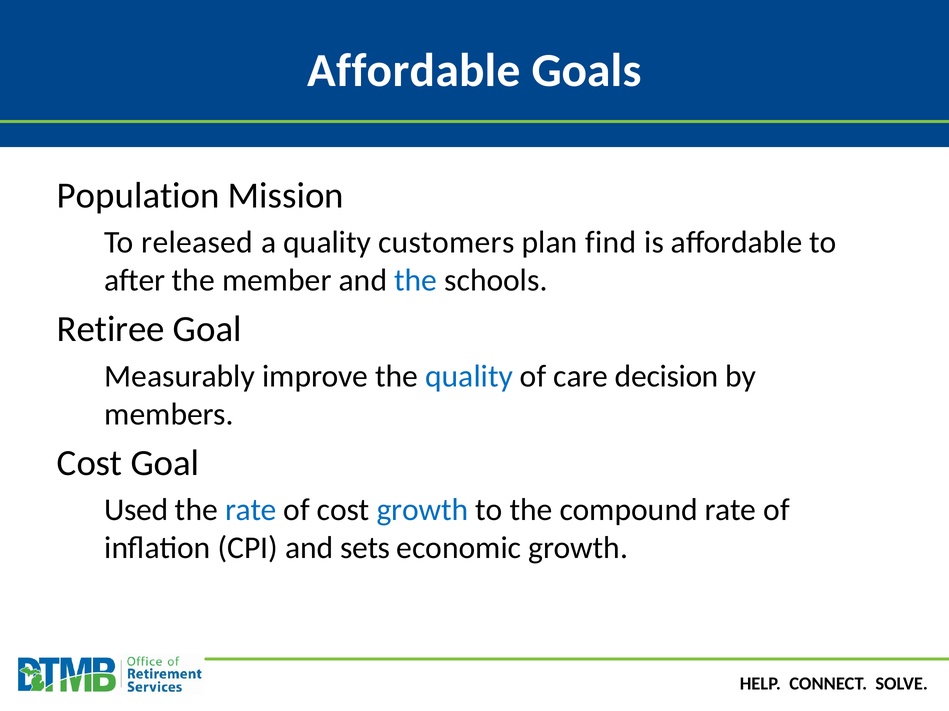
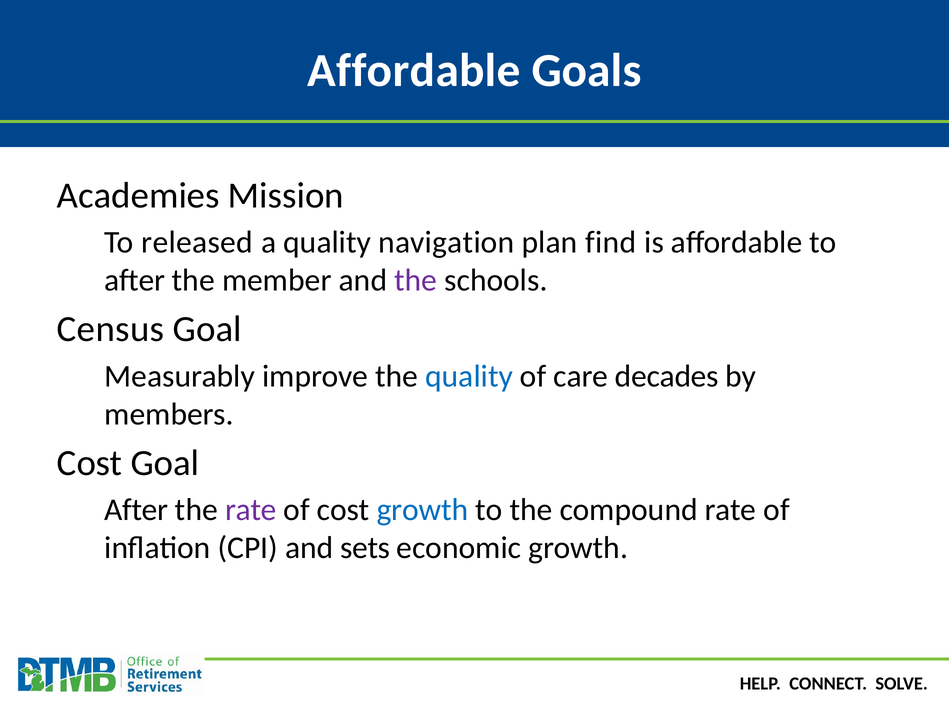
Population: Population -> Academies
customers: customers -> navigation
the at (416, 281) colour: blue -> purple
Retiree: Retiree -> Census
decision: decision -> decades
Used at (136, 511): Used -> After
rate at (251, 511) colour: blue -> purple
